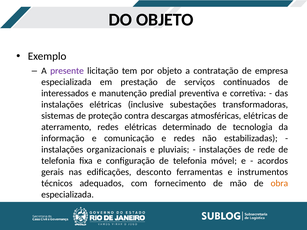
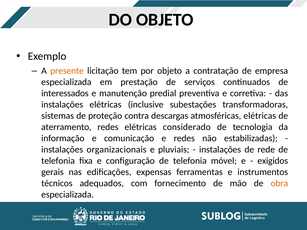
presente colour: purple -> orange
determinado: determinado -> considerado
acordos: acordos -> exigidos
desconto: desconto -> expensas
